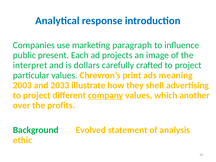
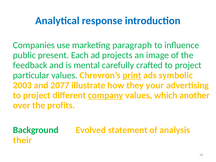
interpret: interpret -> feedback
dollars: dollars -> mental
print underline: none -> present
meaning: meaning -> symbolic
2033: 2033 -> 2077
shell: shell -> your
ethic: ethic -> their
